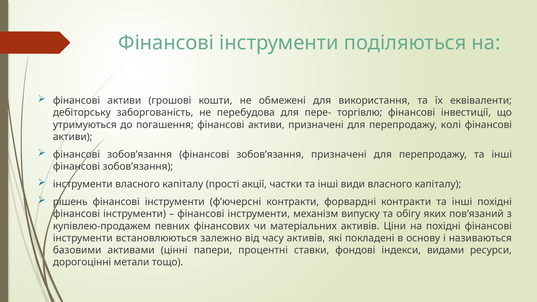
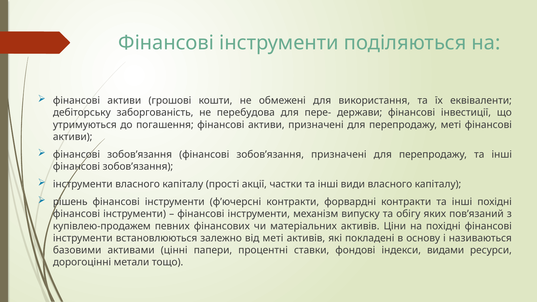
торгівлю: торгівлю -> держави
перепродажу колі: колі -> меті
від часу: часу -> меті
